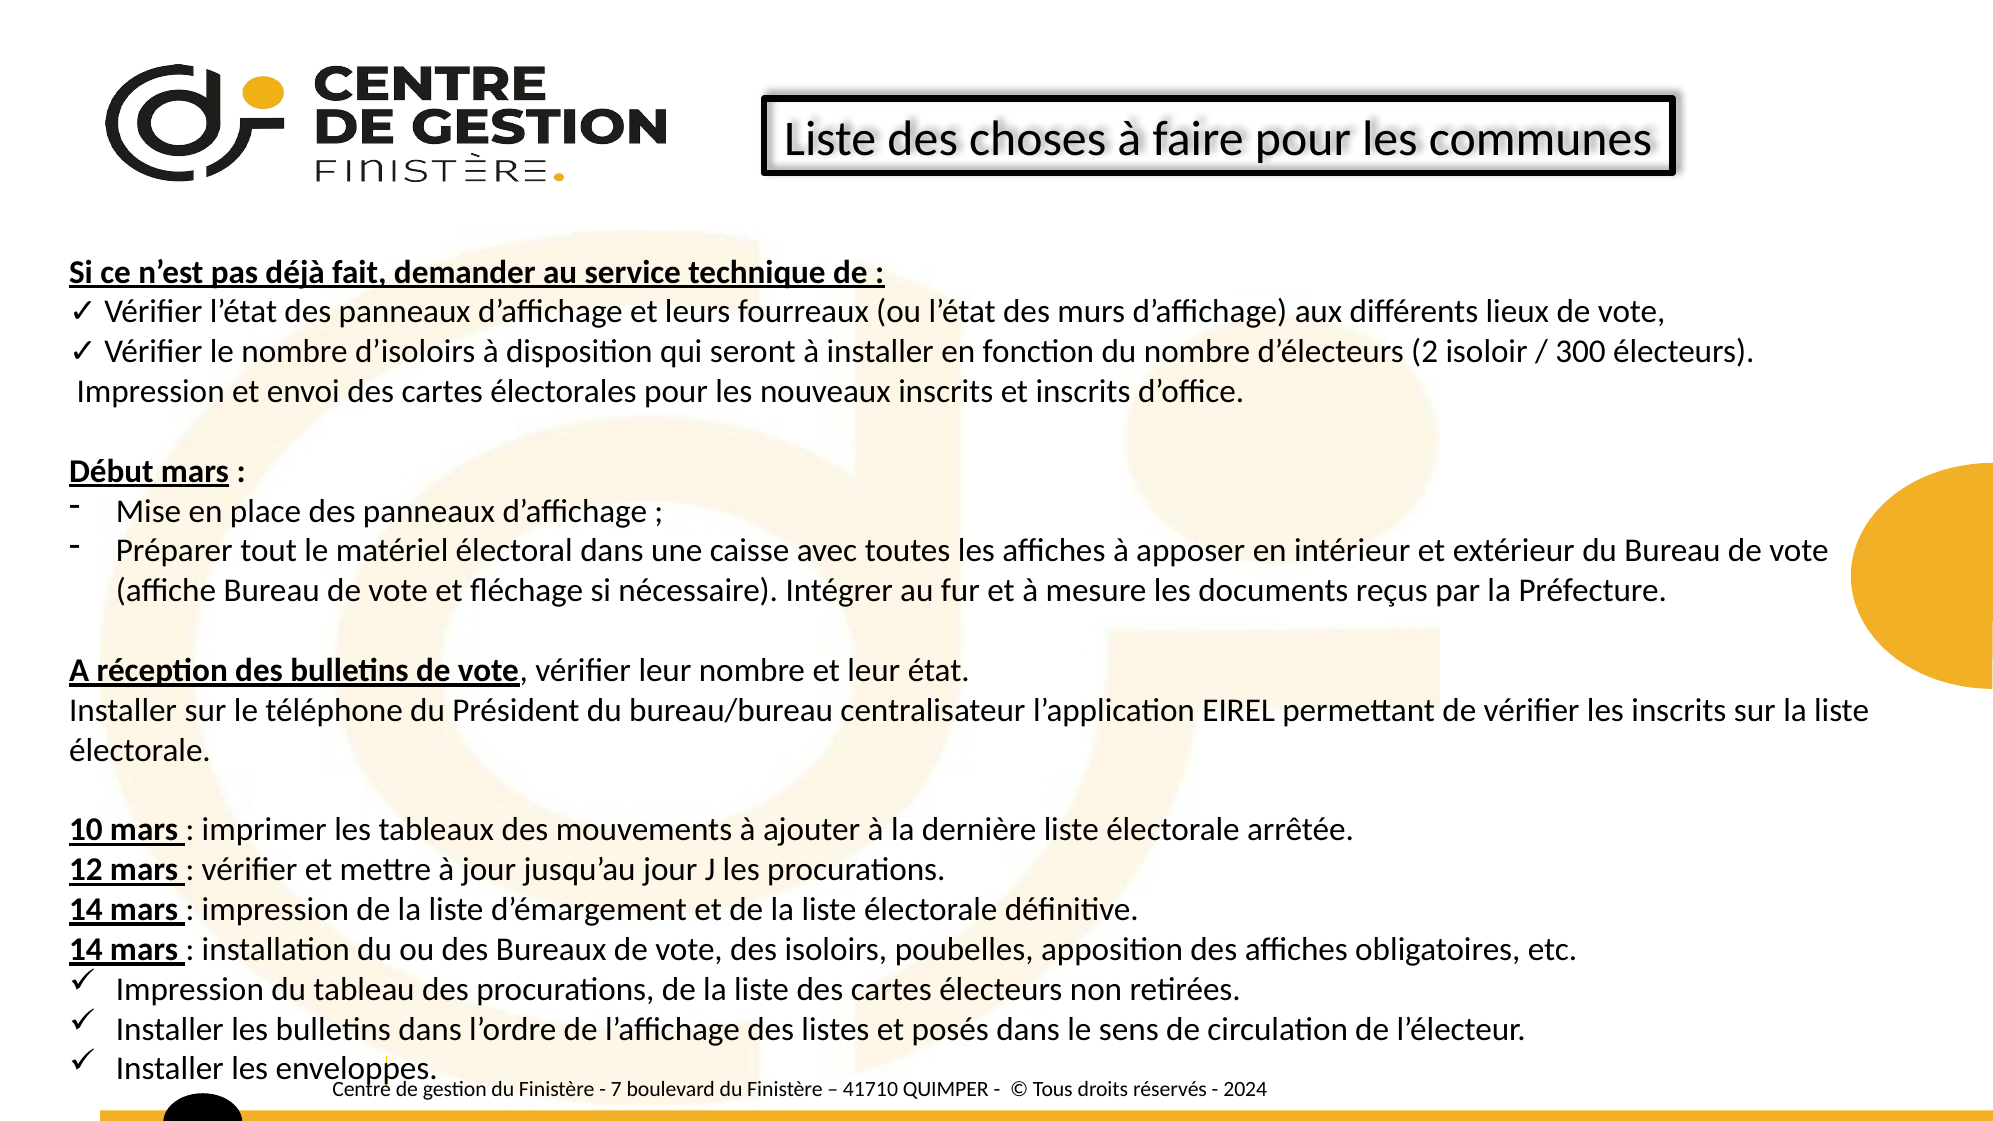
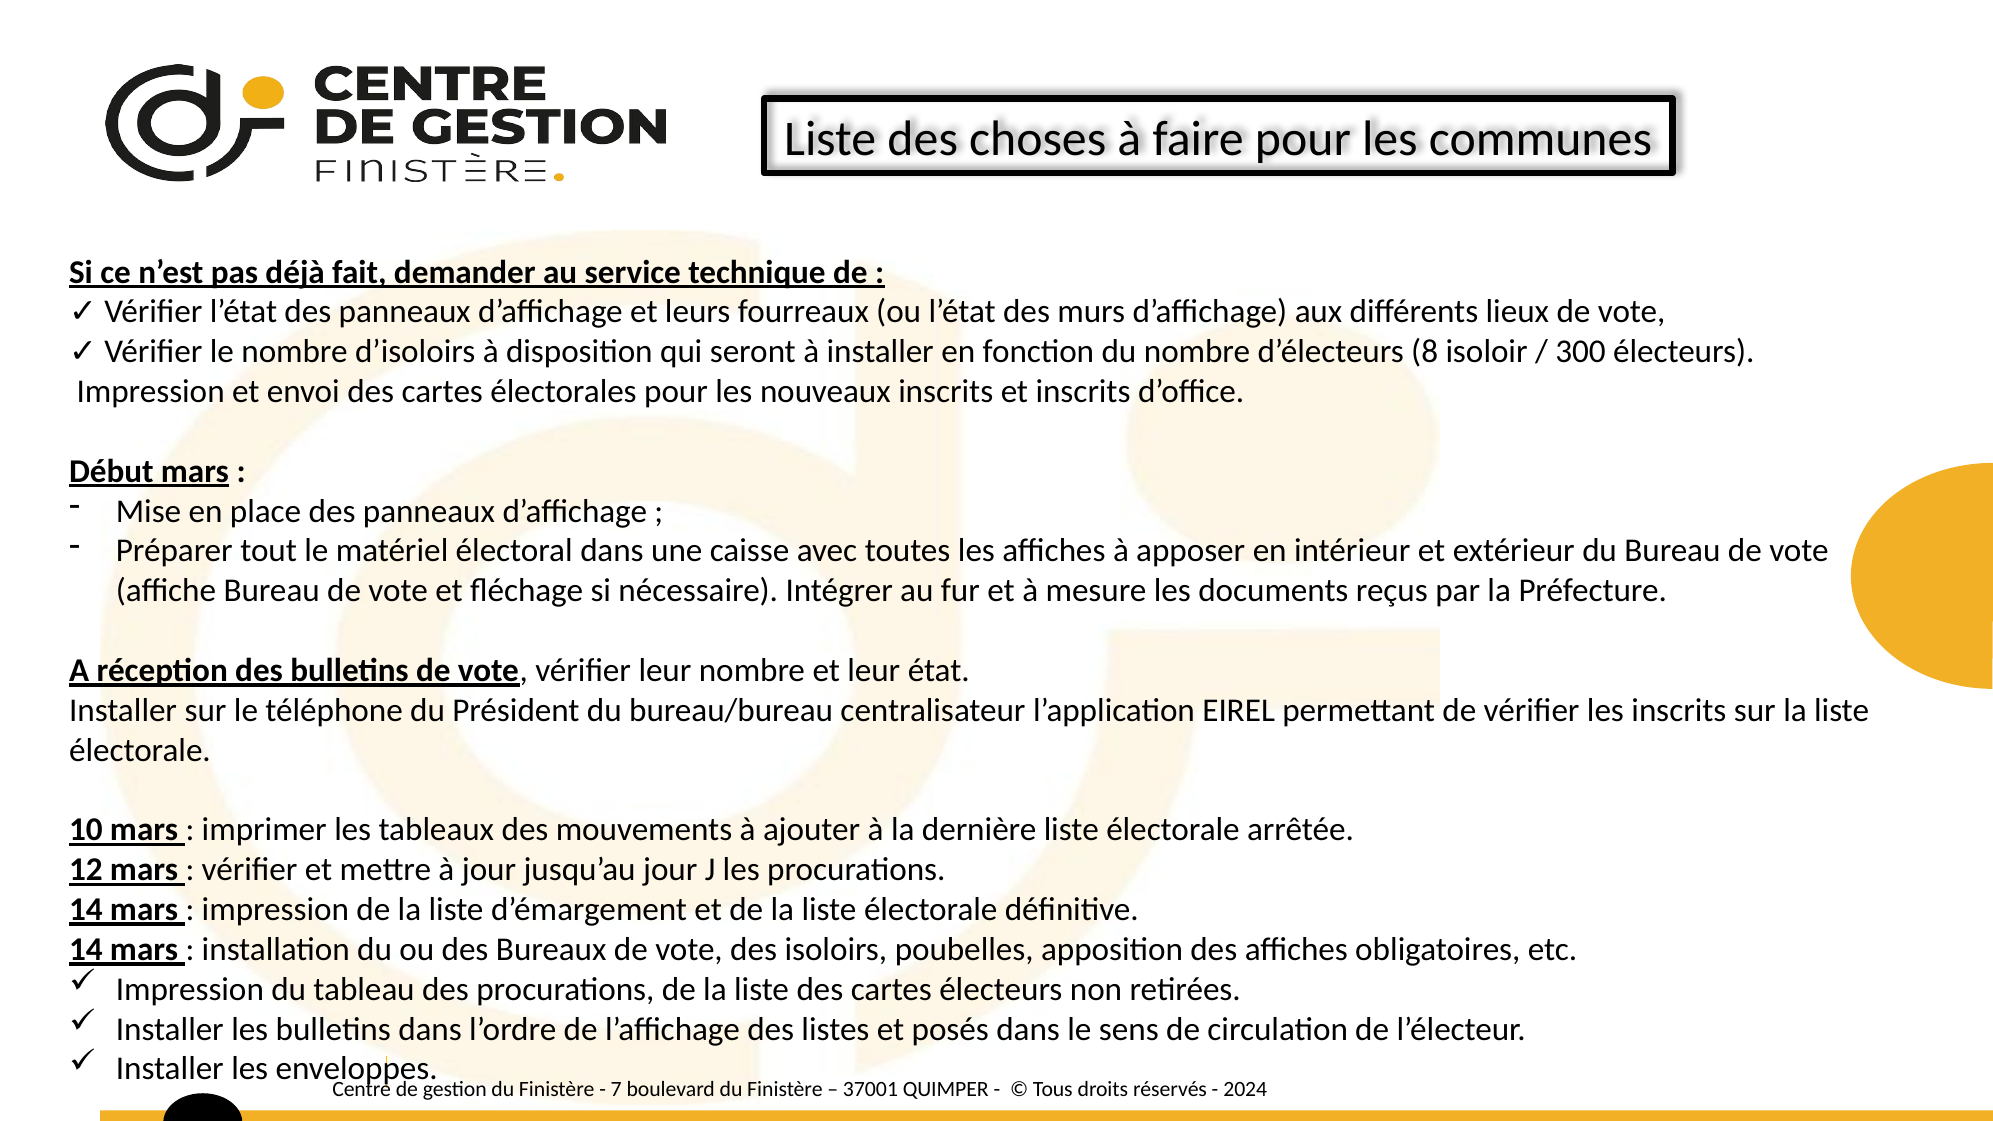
2: 2 -> 8
41710: 41710 -> 37001
